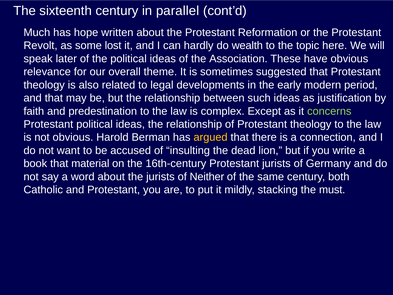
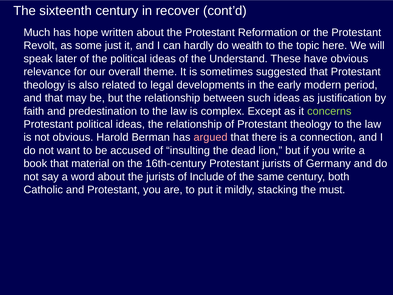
parallel: parallel -> recover
lost: lost -> just
Association: Association -> Understand
argued colour: yellow -> pink
Neither: Neither -> Include
